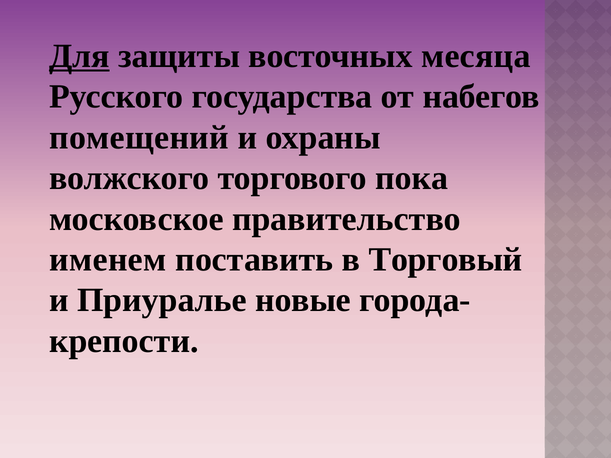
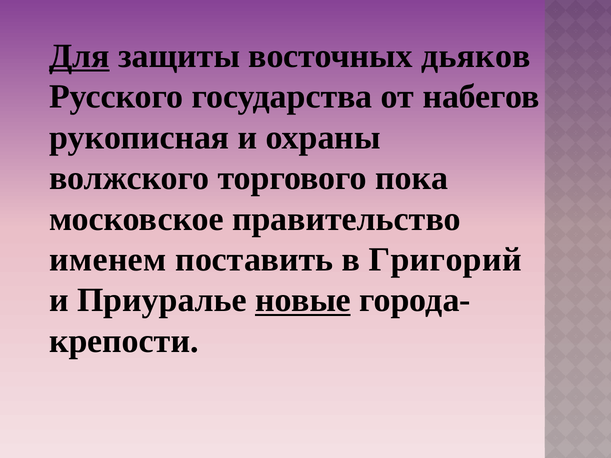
месяца: месяца -> дьяков
помещений: помещений -> рукописная
Торговый: Торговый -> Григорий
новые underline: none -> present
